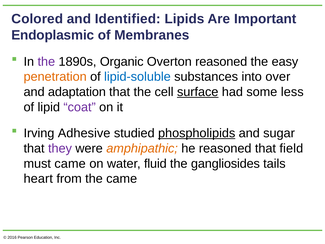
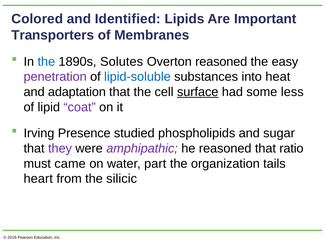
Endoplasmic: Endoplasmic -> Transporters
the at (46, 62) colour: purple -> blue
Organic: Organic -> Solutes
penetration colour: orange -> purple
over: over -> heat
Adhesive: Adhesive -> Presence
phospholipids underline: present -> none
amphipathic colour: orange -> purple
field: field -> ratio
fluid: fluid -> part
gangliosides: gangliosides -> organization
the came: came -> silicic
